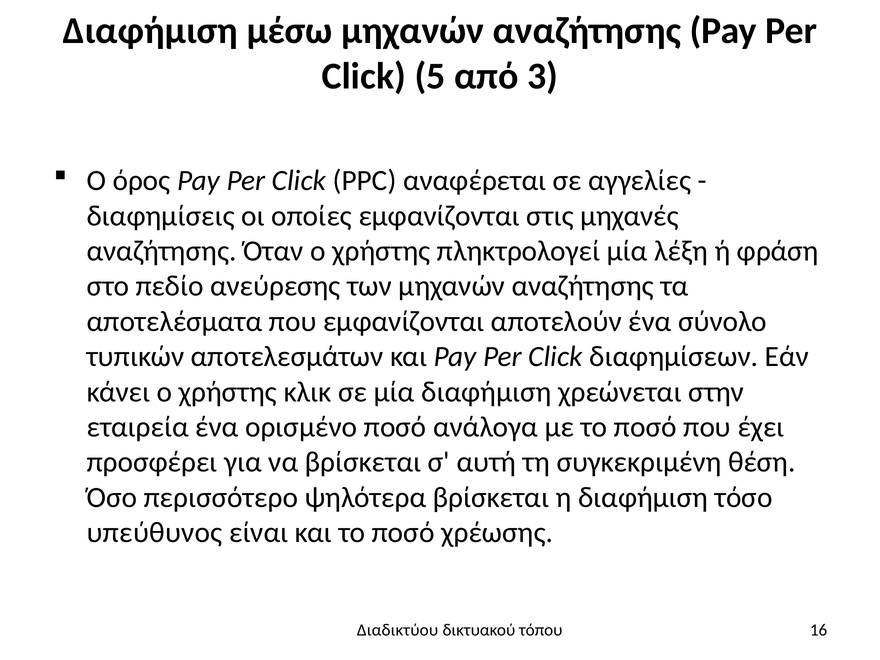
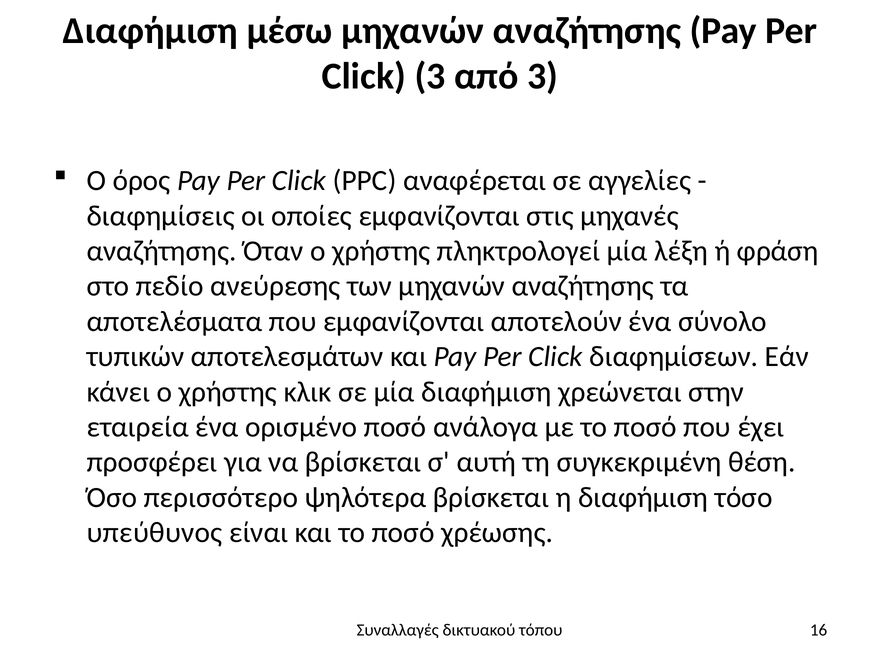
Click 5: 5 -> 3
Διαδικτύου: Διαδικτύου -> Συναλλαγές
